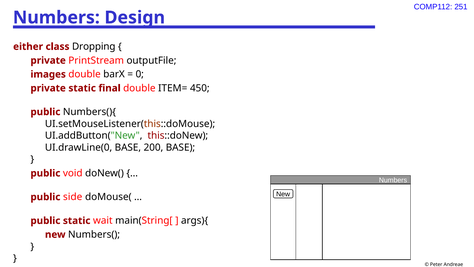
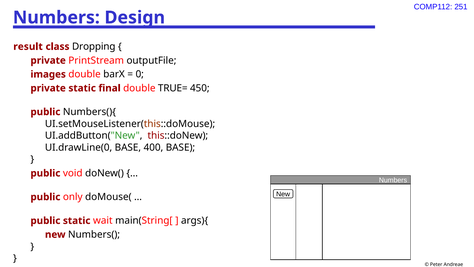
either: either -> result
ITEM=: ITEM= -> TRUE=
200: 200 -> 400
side: side -> only
